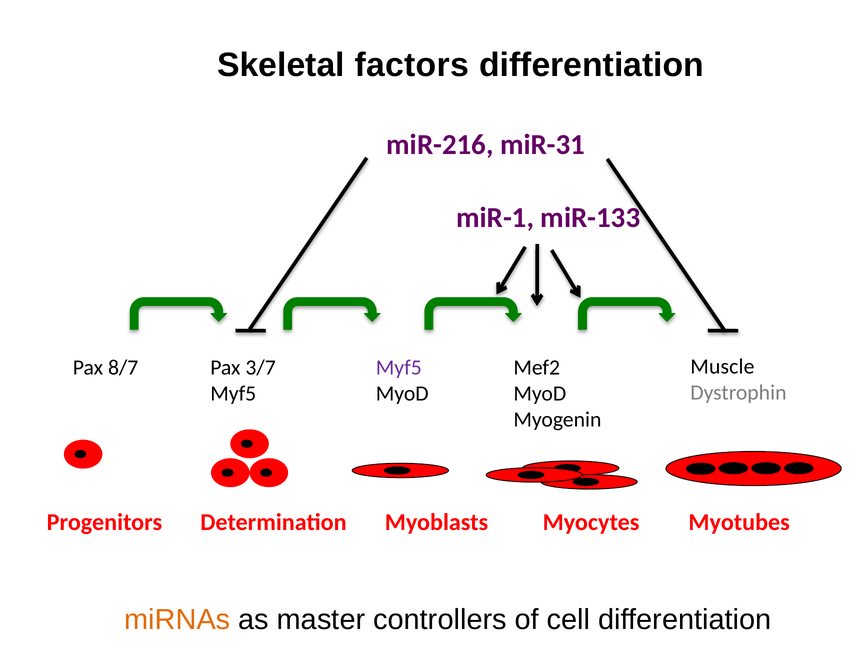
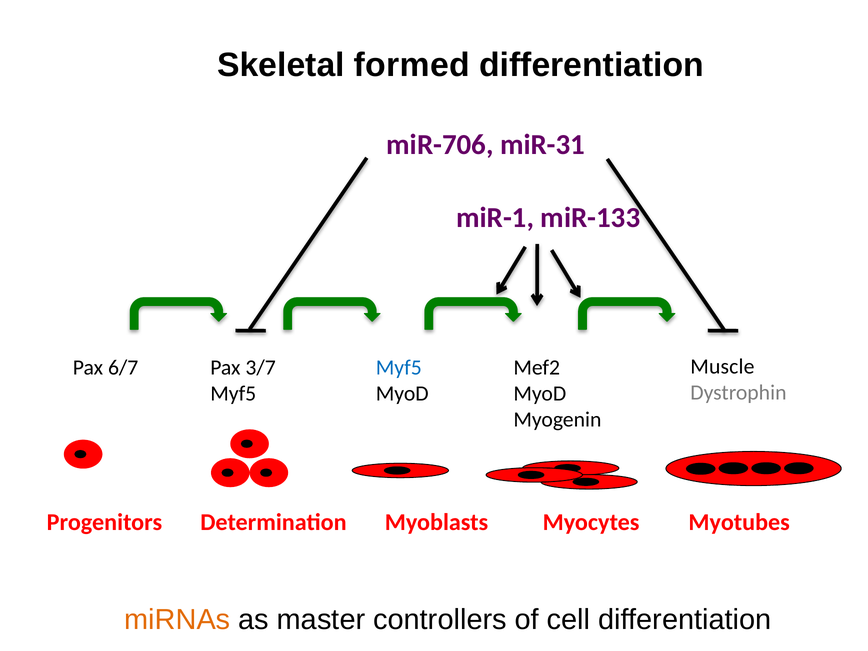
factors: factors -> formed
miR-216: miR-216 -> miR-706
8/7: 8/7 -> 6/7
Myf5 at (399, 367) colour: purple -> blue
